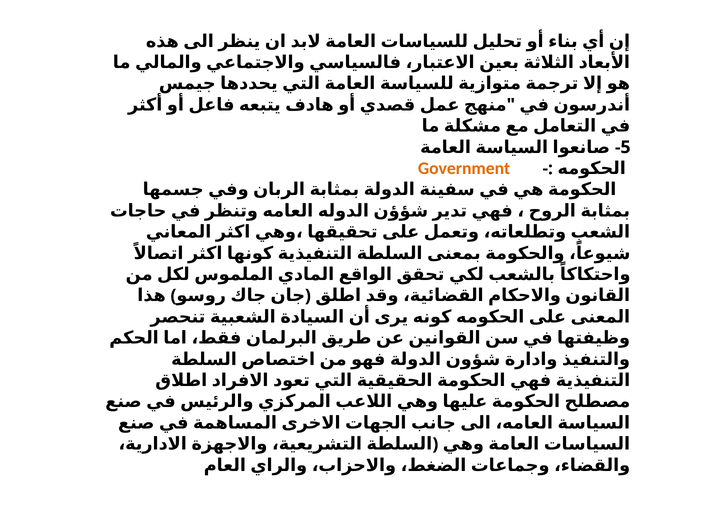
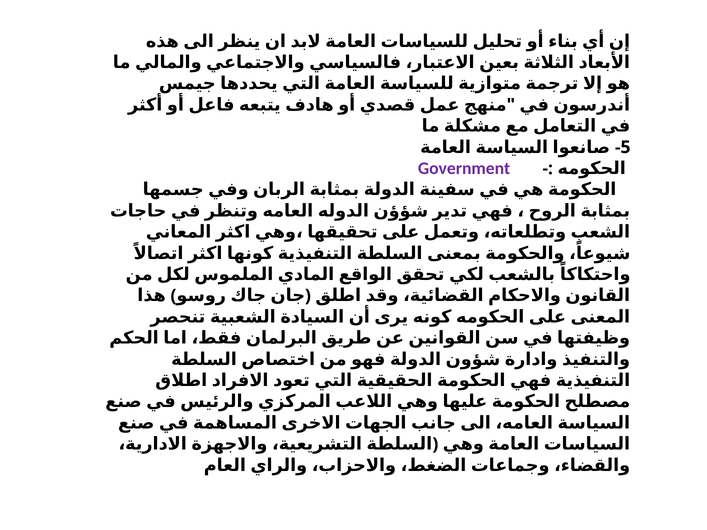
Government colour: orange -> purple
